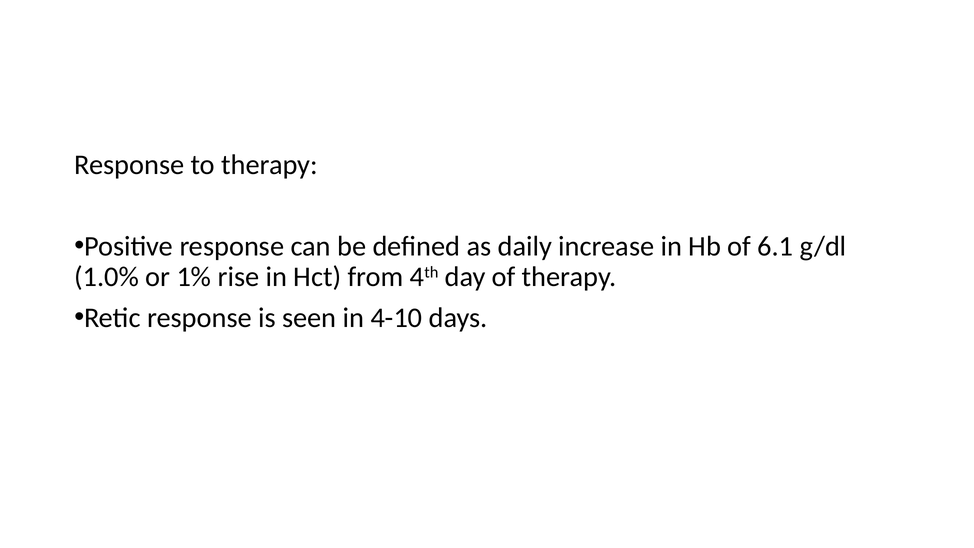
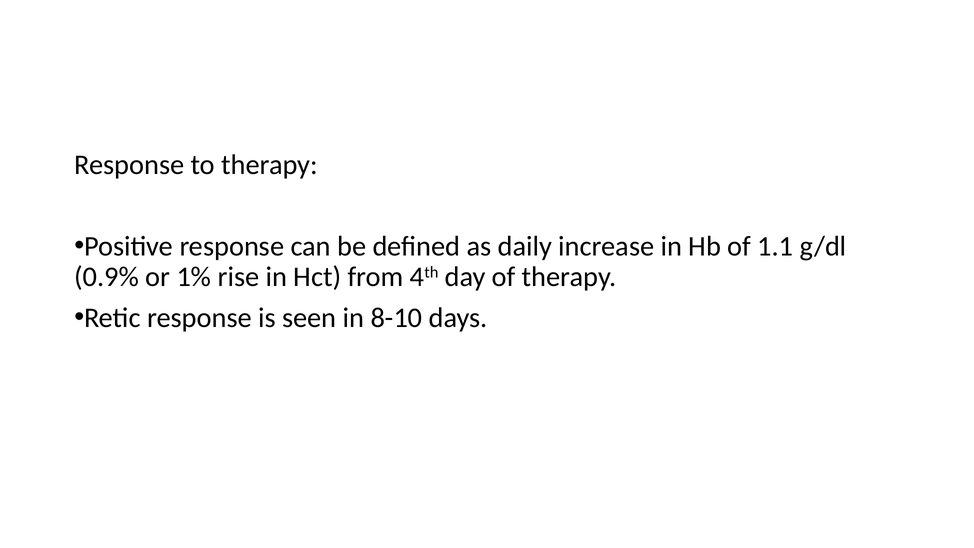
6.1: 6.1 -> 1.1
1.0%: 1.0% -> 0.9%
4-10: 4-10 -> 8-10
